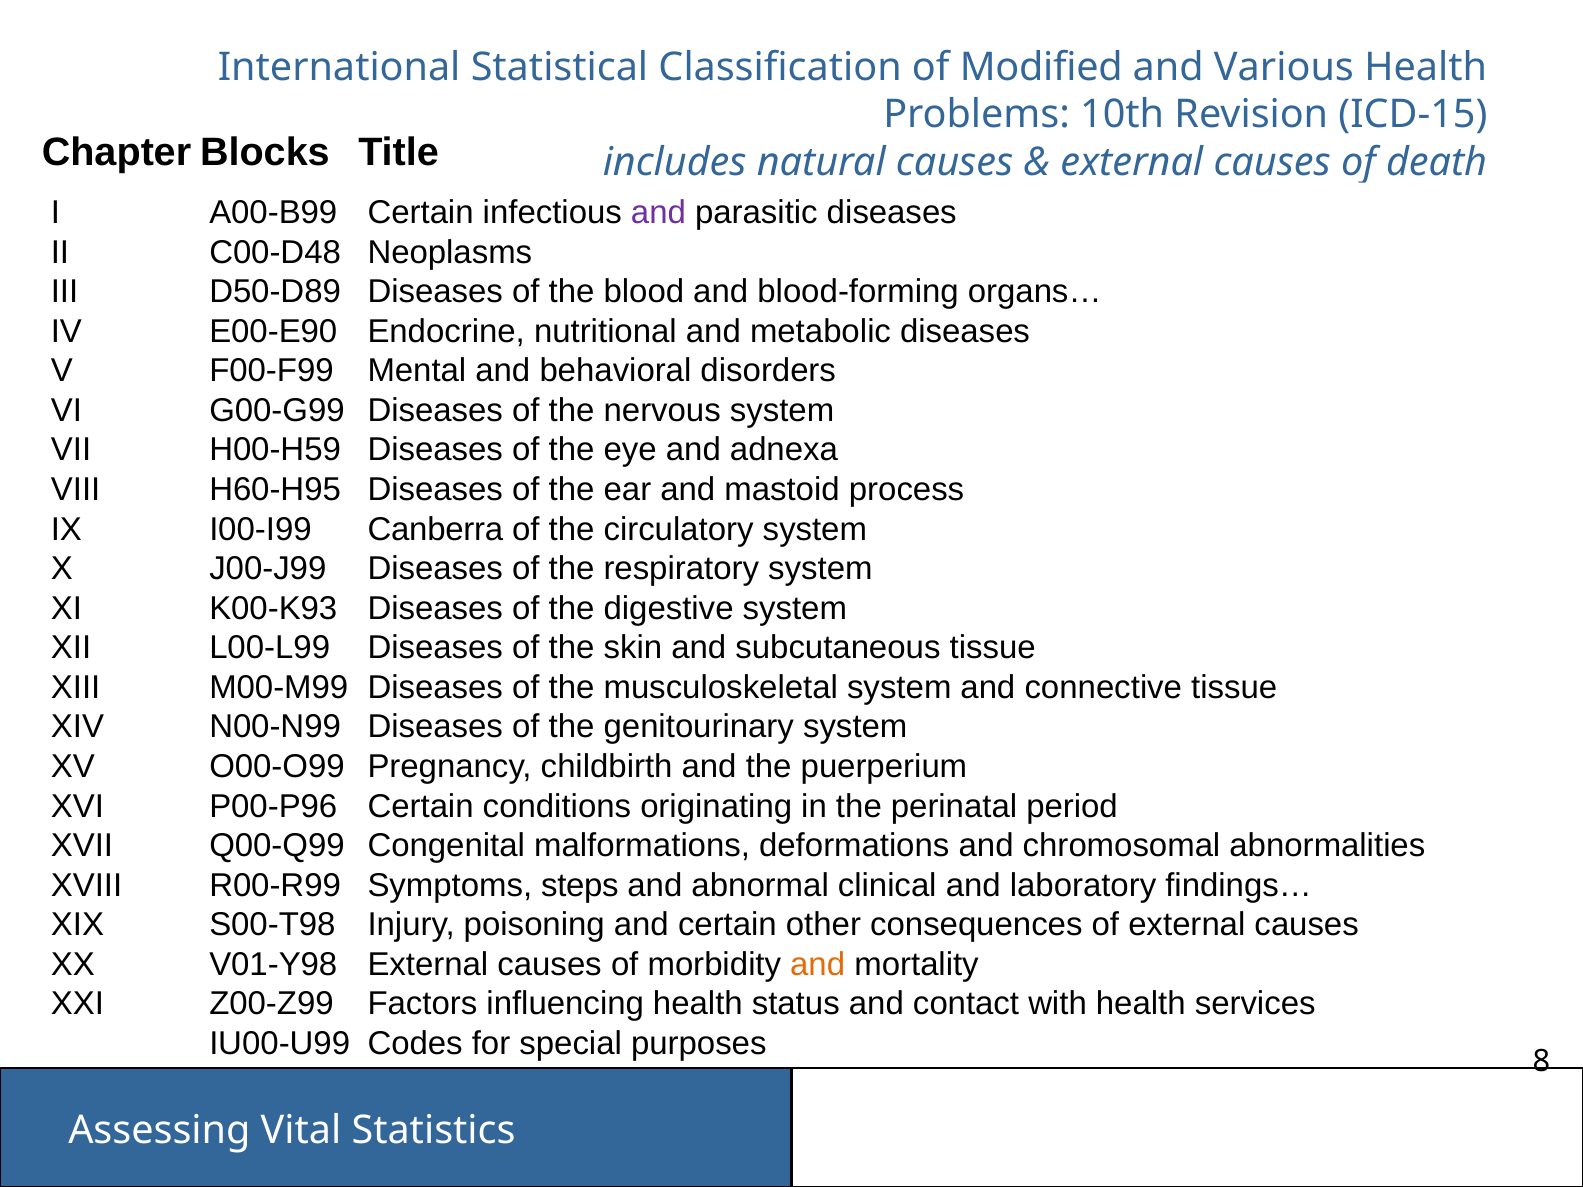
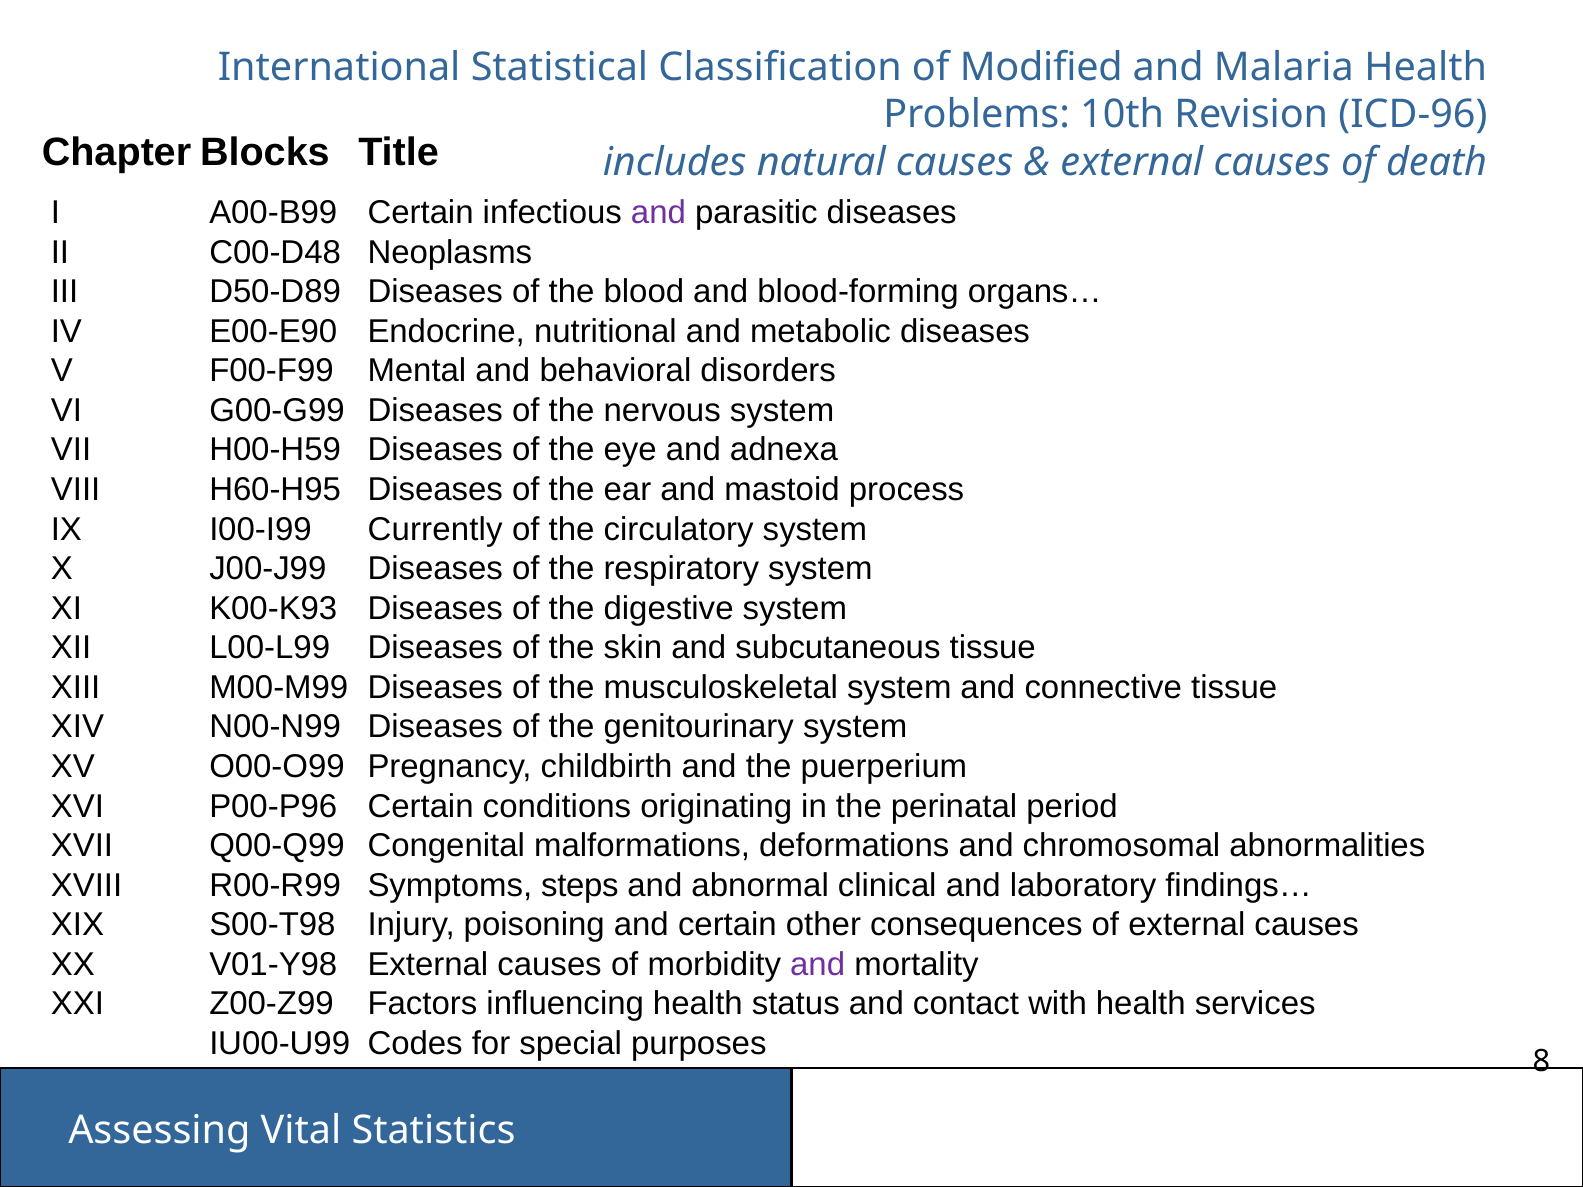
Various: Various -> Malaria
ICD-15: ICD-15 -> ICD-96
Canberra: Canberra -> Currently
and at (818, 965) colour: orange -> purple
